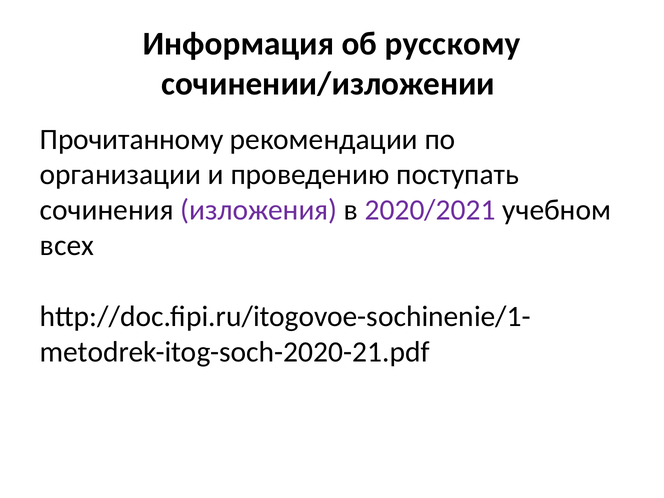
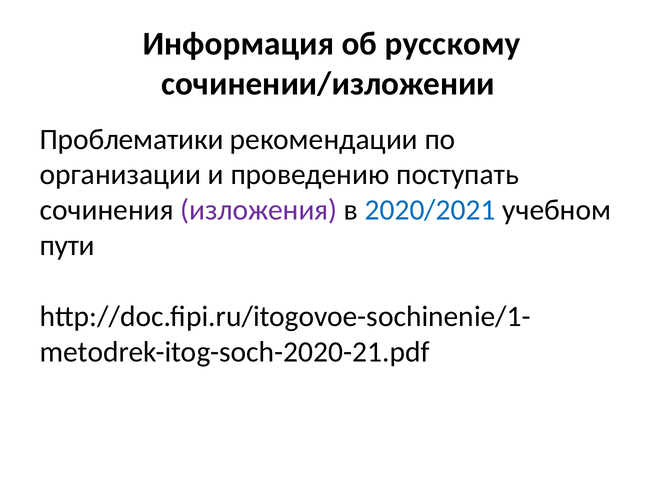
Прочитанному: Прочитанному -> Проблематики
2020/2021 colour: purple -> blue
всех: всех -> пути
